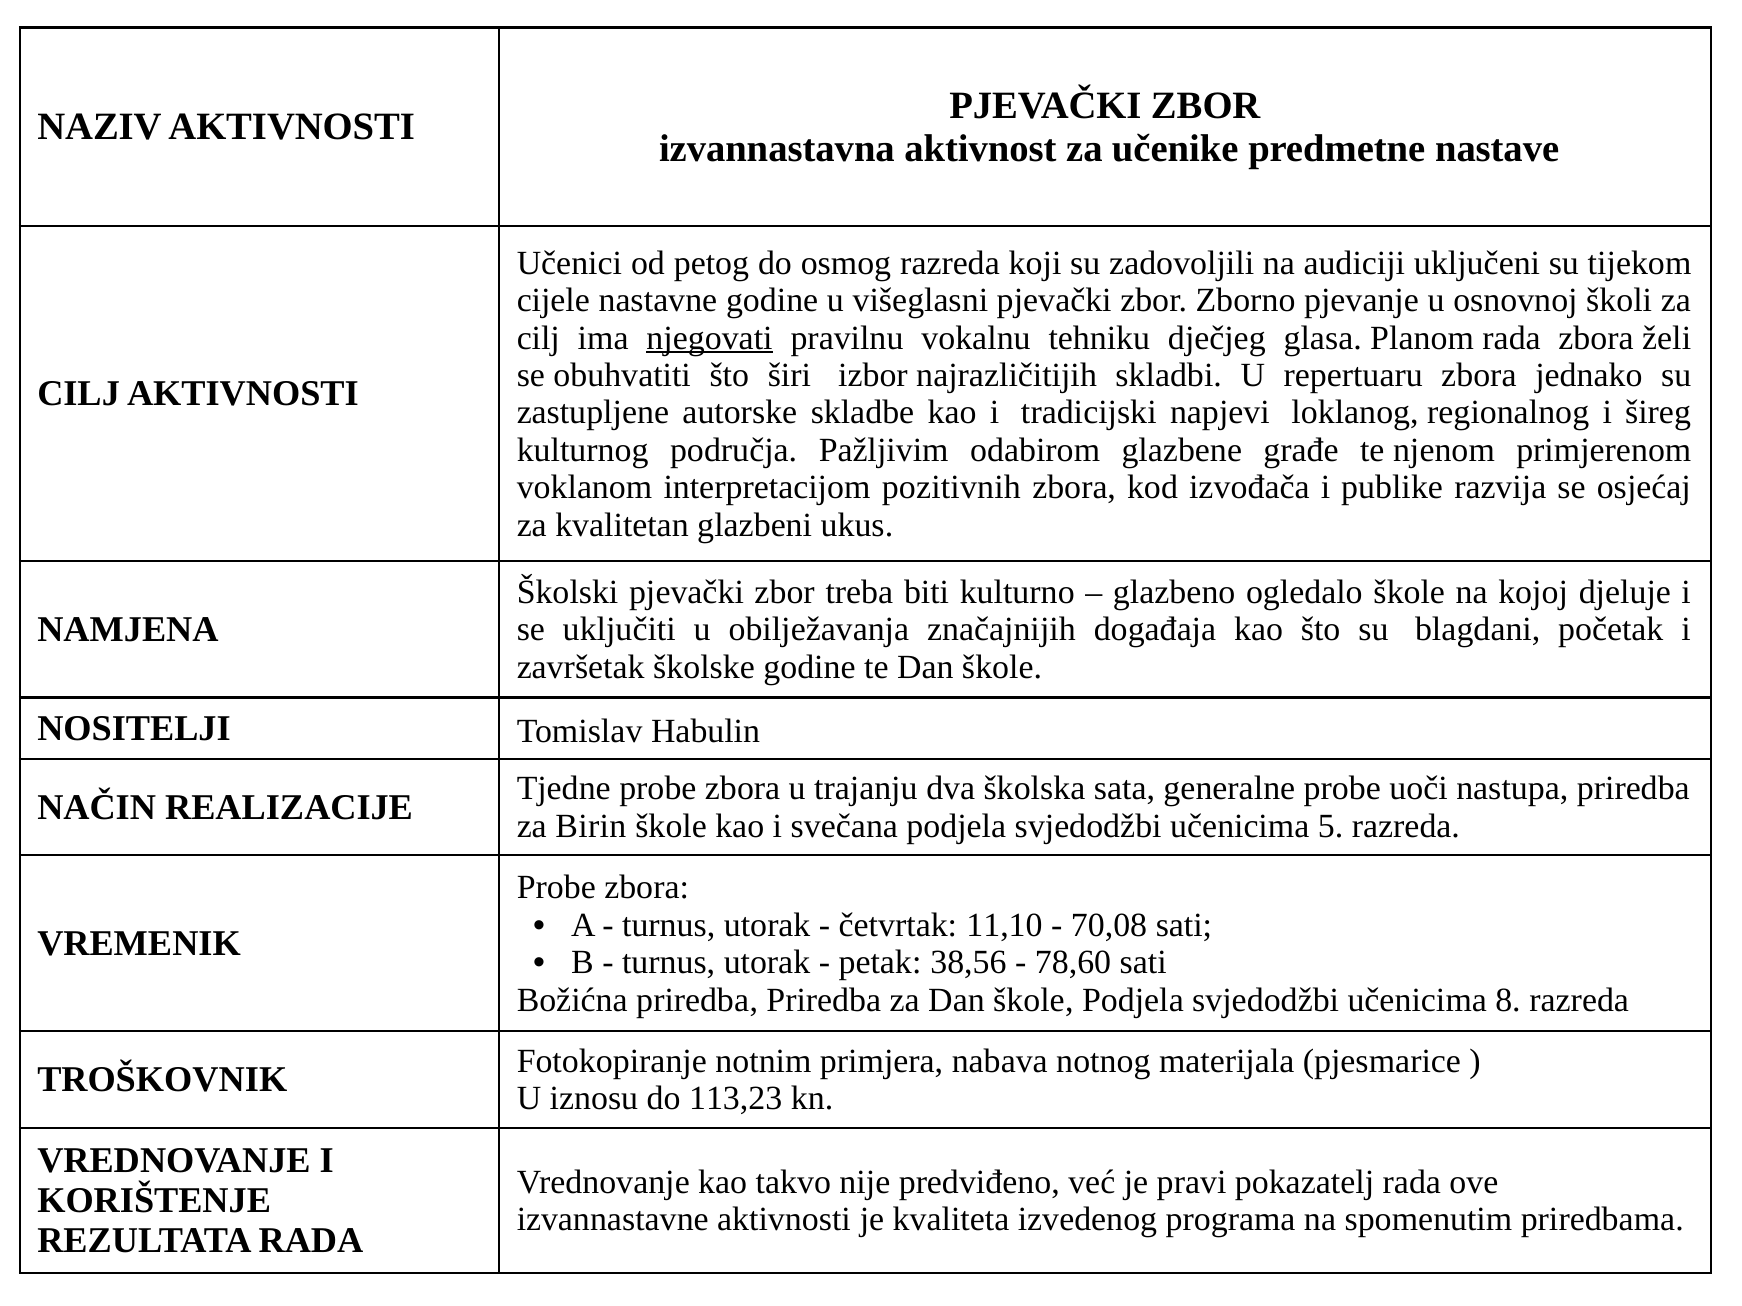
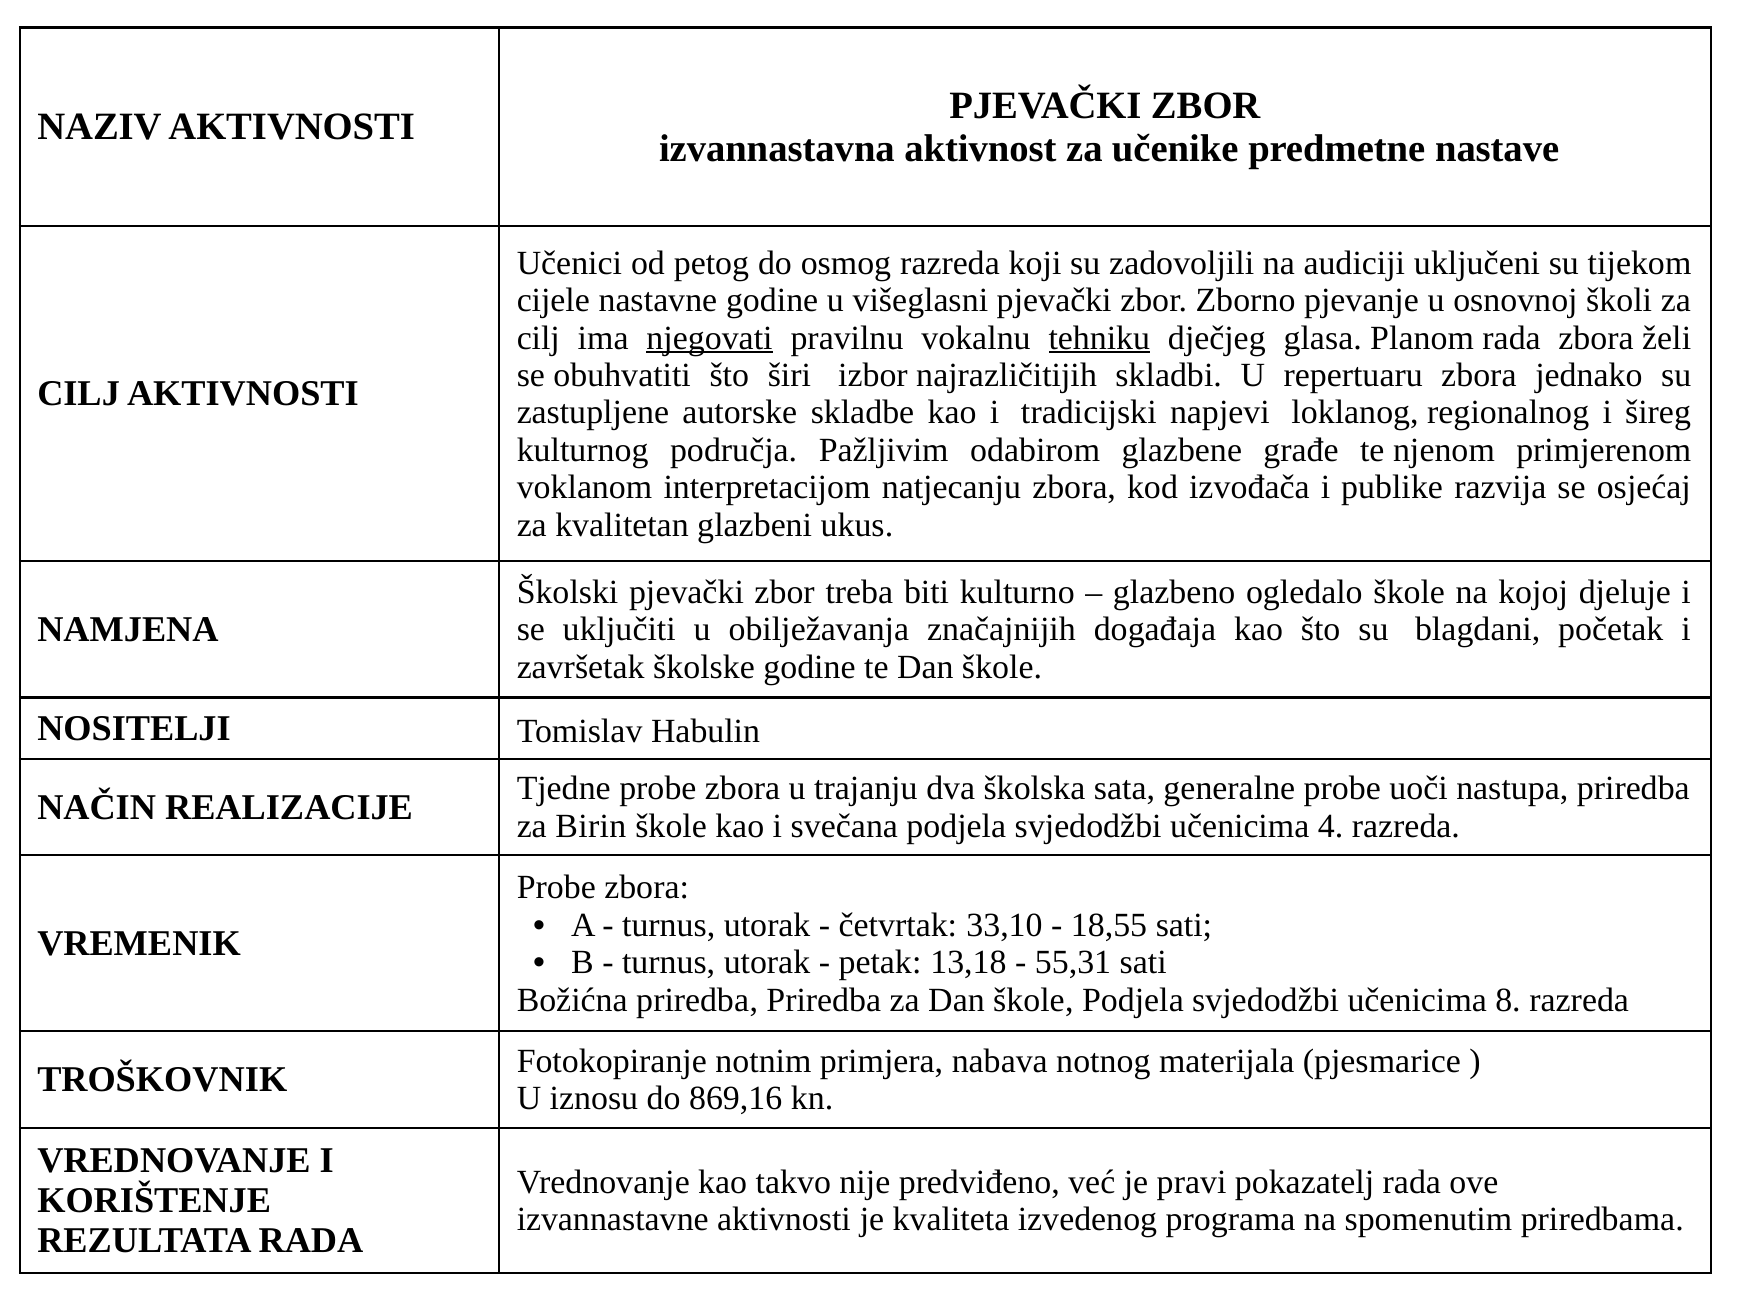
tehniku underline: none -> present
pozitivnih: pozitivnih -> natjecanju
5: 5 -> 4
11,10: 11,10 -> 33,10
70,08: 70,08 -> 18,55
38,56: 38,56 -> 13,18
78,60: 78,60 -> 55,31
113,23: 113,23 -> 869,16
